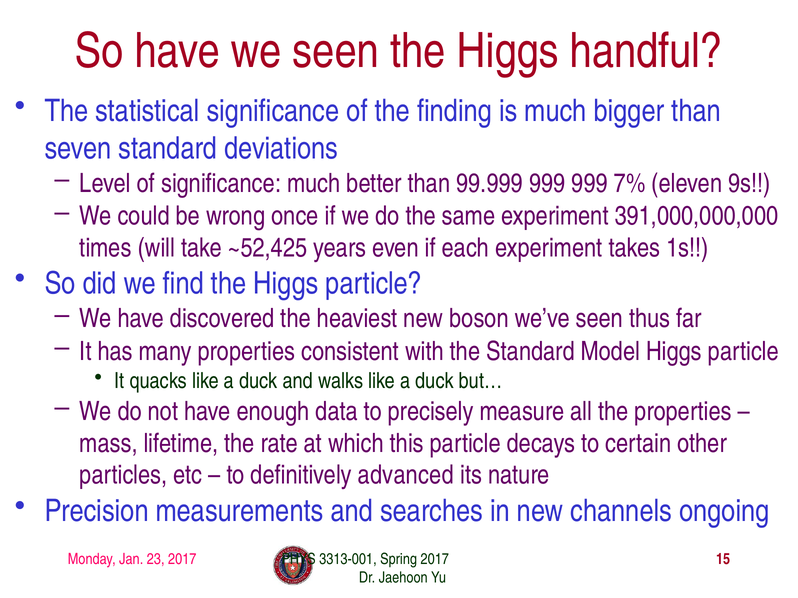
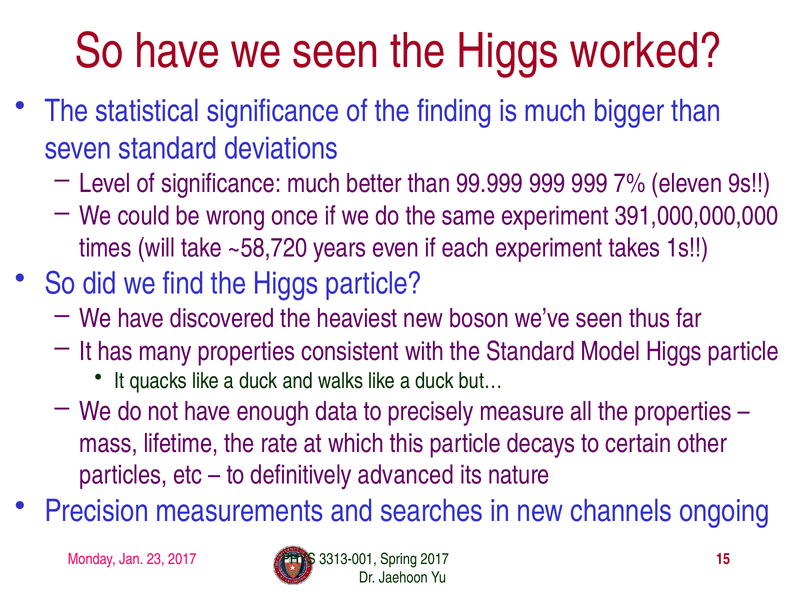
handful: handful -> worked
~52,425: ~52,425 -> ~58,720
